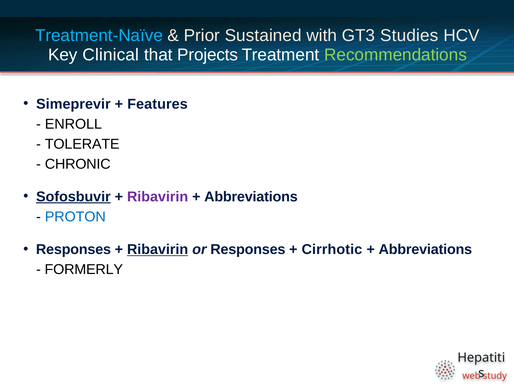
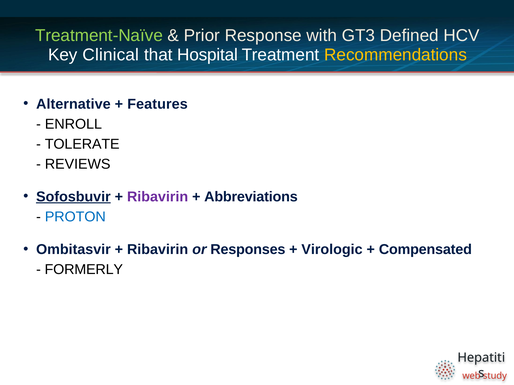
Treatment-Naïve colour: light blue -> light green
Sustained: Sustained -> Response
Studies: Studies -> Defined
Projects: Projects -> Hospital
Recommendations colour: light green -> yellow
Simeprevir: Simeprevir -> Alternative
CHRONIC: CHRONIC -> REVIEWS
Responses at (73, 250): Responses -> Ombitasvir
Ribavirin at (158, 250) underline: present -> none
Cirrhotic: Cirrhotic -> Virologic
Abbreviations at (425, 250): Abbreviations -> Compensated
